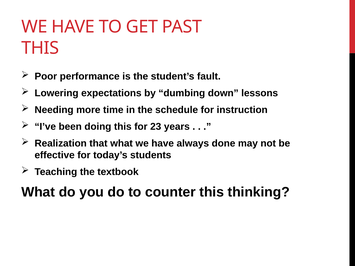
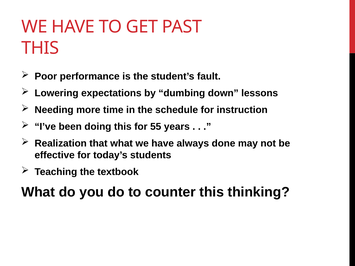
23: 23 -> 55
